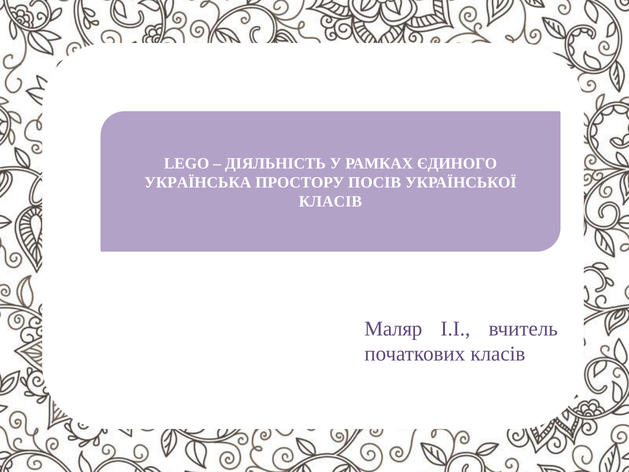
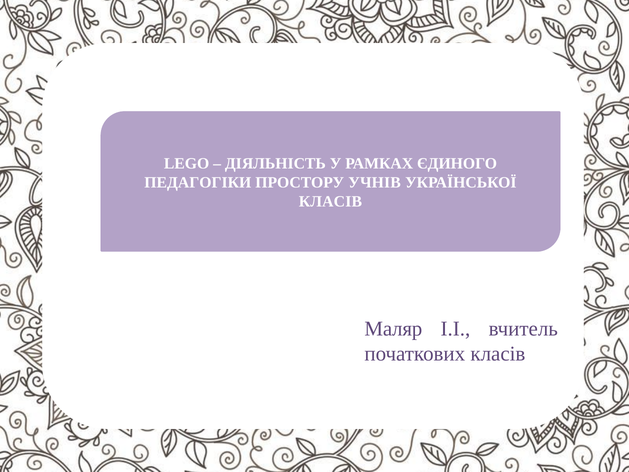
УКРАЇНСЬКА: УКРАЇНСЬКА -> ПЕДАГОГІКИ
ПОСІВ: ПОСІВ -> УЧНІВ
